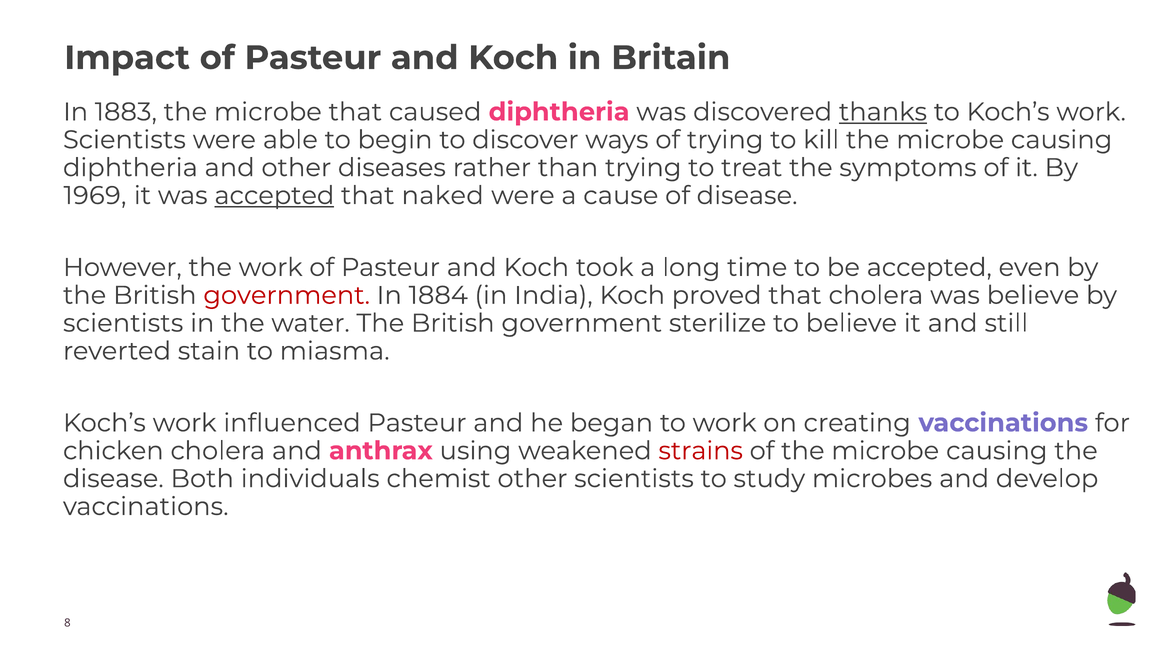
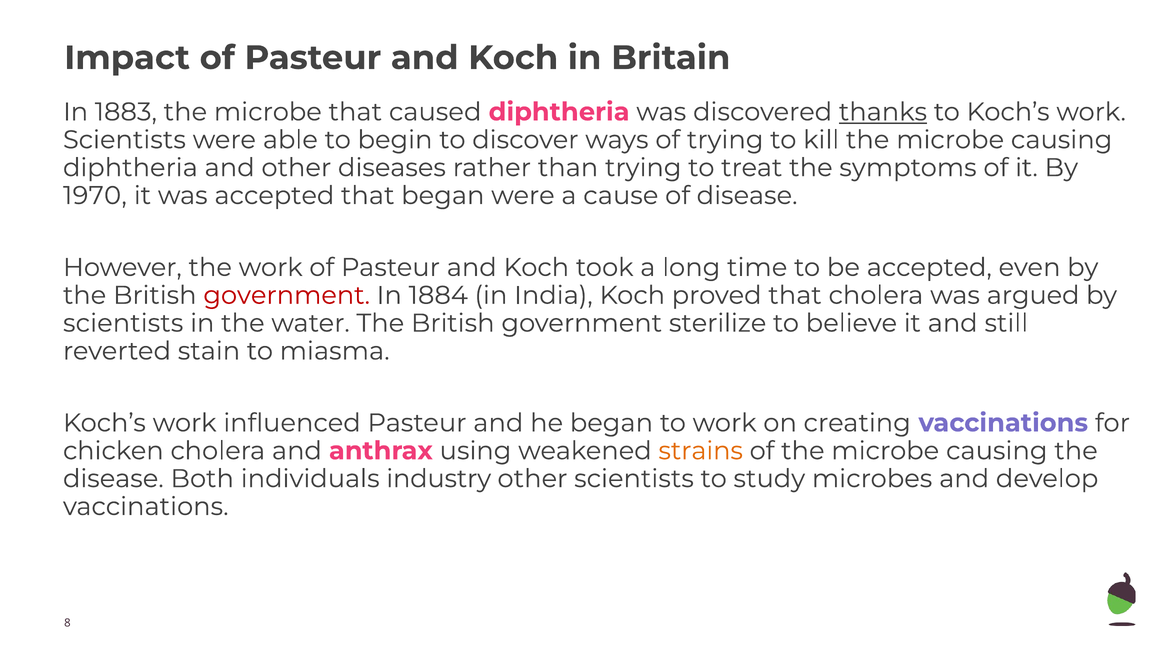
1969: 1969 -> 1970
accepted at (274, 196) underline: present -> none
that naked: naked -> began
was believe: believe -> argued
strains colour: red -> orange
chemist: chemist -> industry
